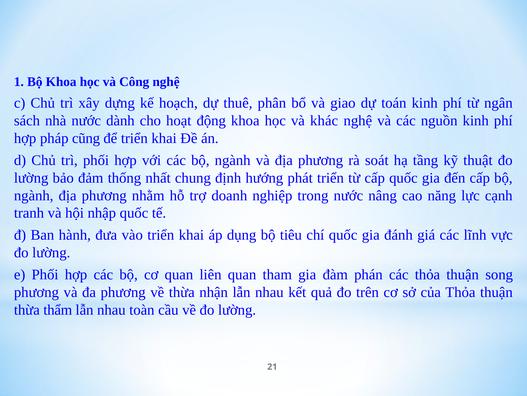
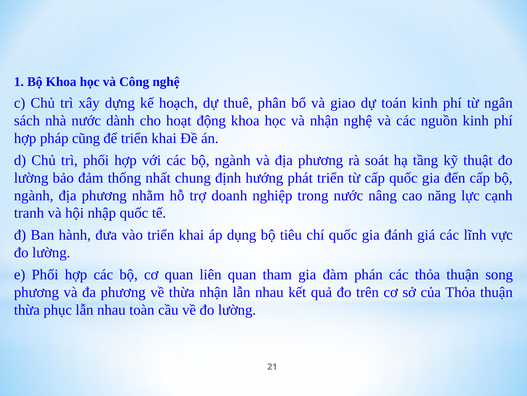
và khác: khác -> nhận
thẩm: thẩm -> phục
